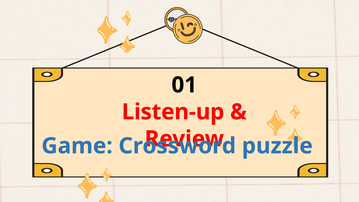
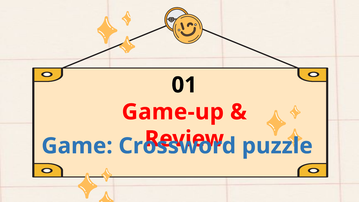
Listen-up: Listen-up -> Game-up
